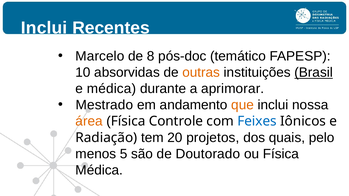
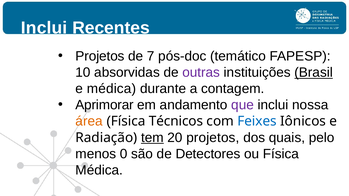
Marcelo at (100, 56): Marcelo -> Projetos
8: 8 -> 7
outras colour: orange -> purple
aprimorar: aprimorar -> contagem
Mestrado: Mestrado -> Aprimorar
que colour: orange -> purple
Controle: Controle -> Técnicos
tem underline: none -> present
5: 5 -> 0
Doutorado: Doutorado -> Detectores
